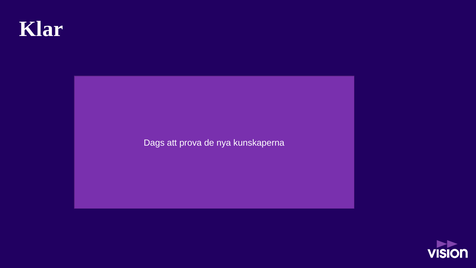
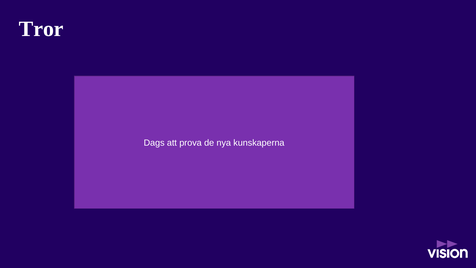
Klar: Klar -> Tror
